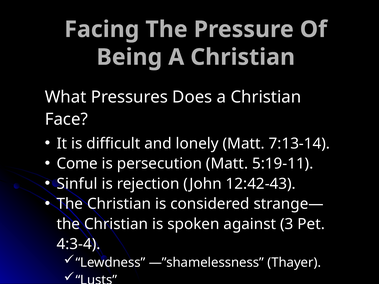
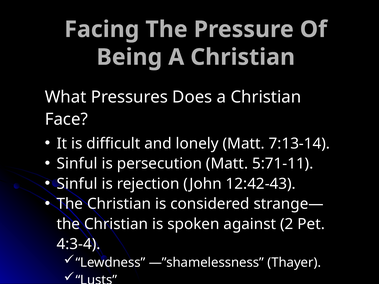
Come at (77, 164): Come -> Sinful
5:19-11: 5:19-11 -> 5:71-11
3: 3 -> 2
